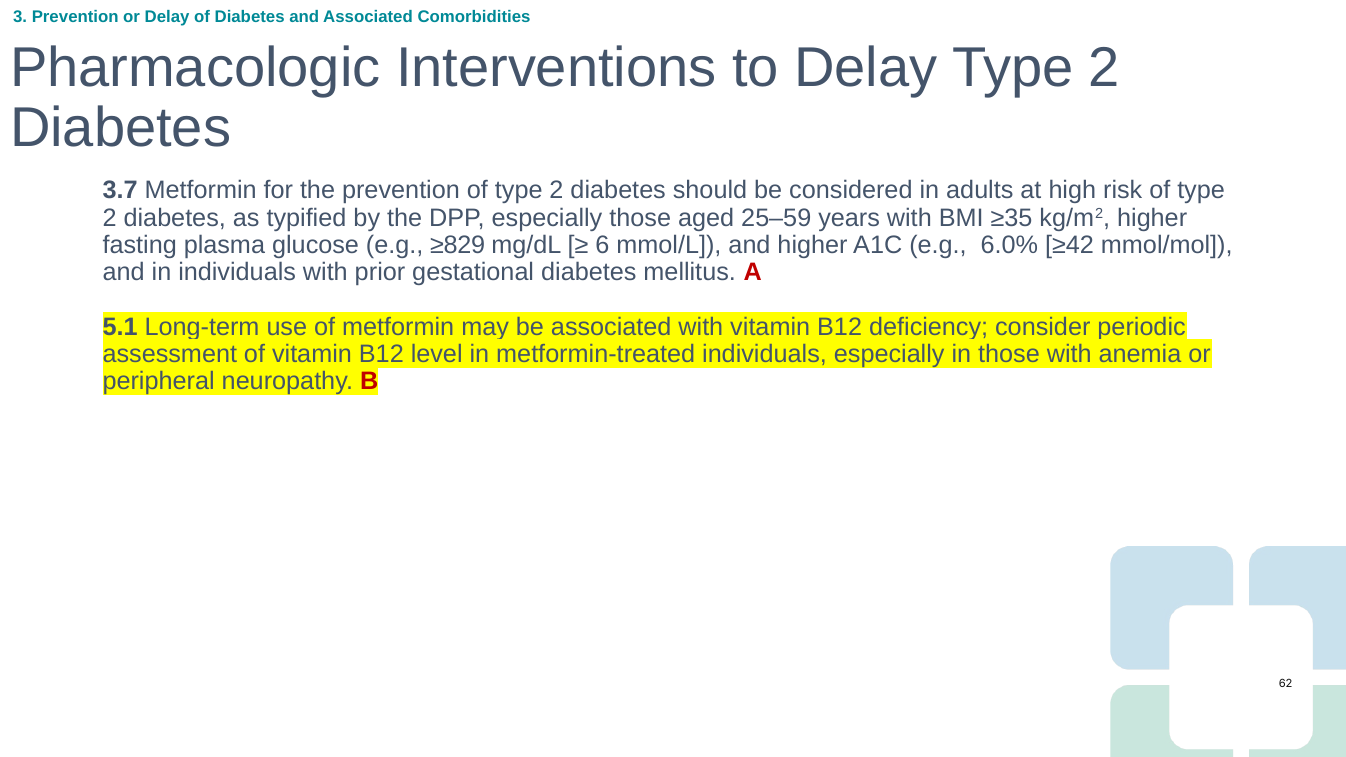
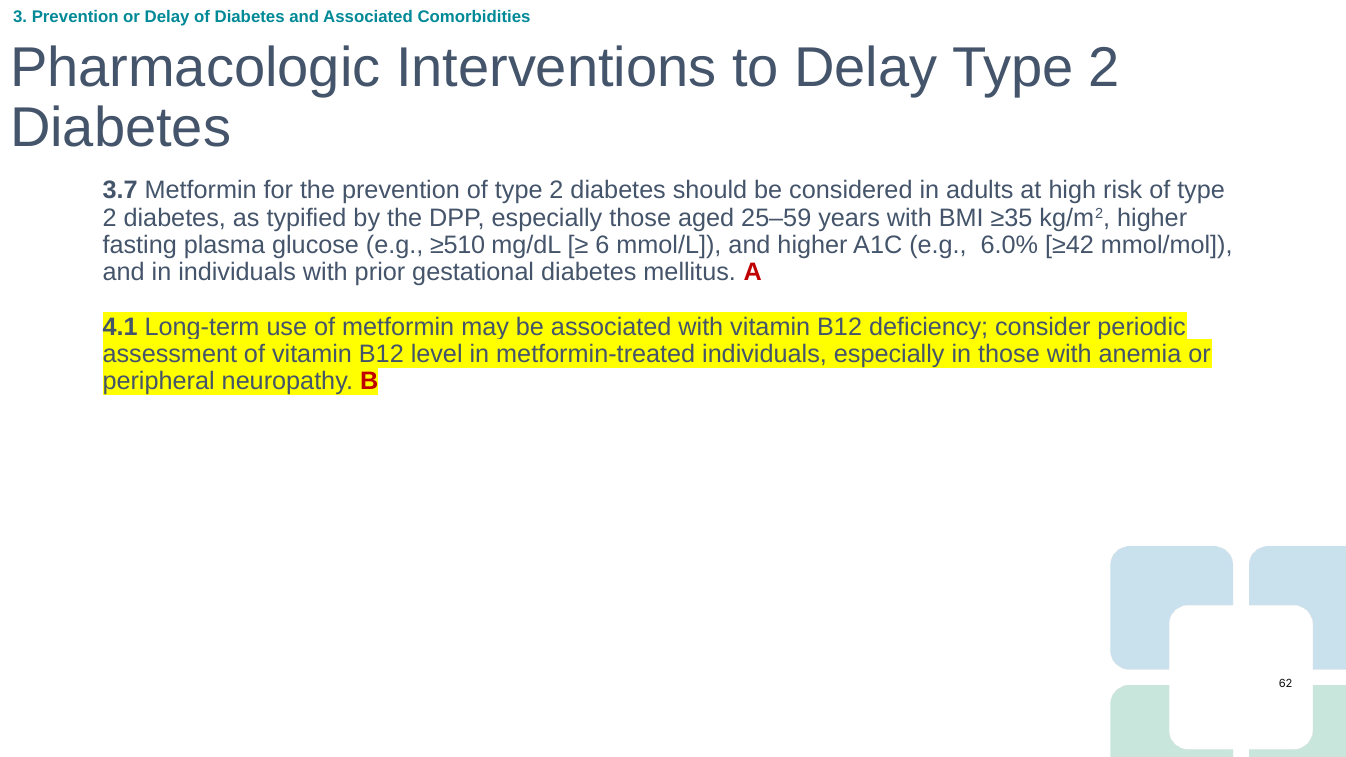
≥829: ≥829 -> ≥510
5.1: 5.1 -> 4.1
